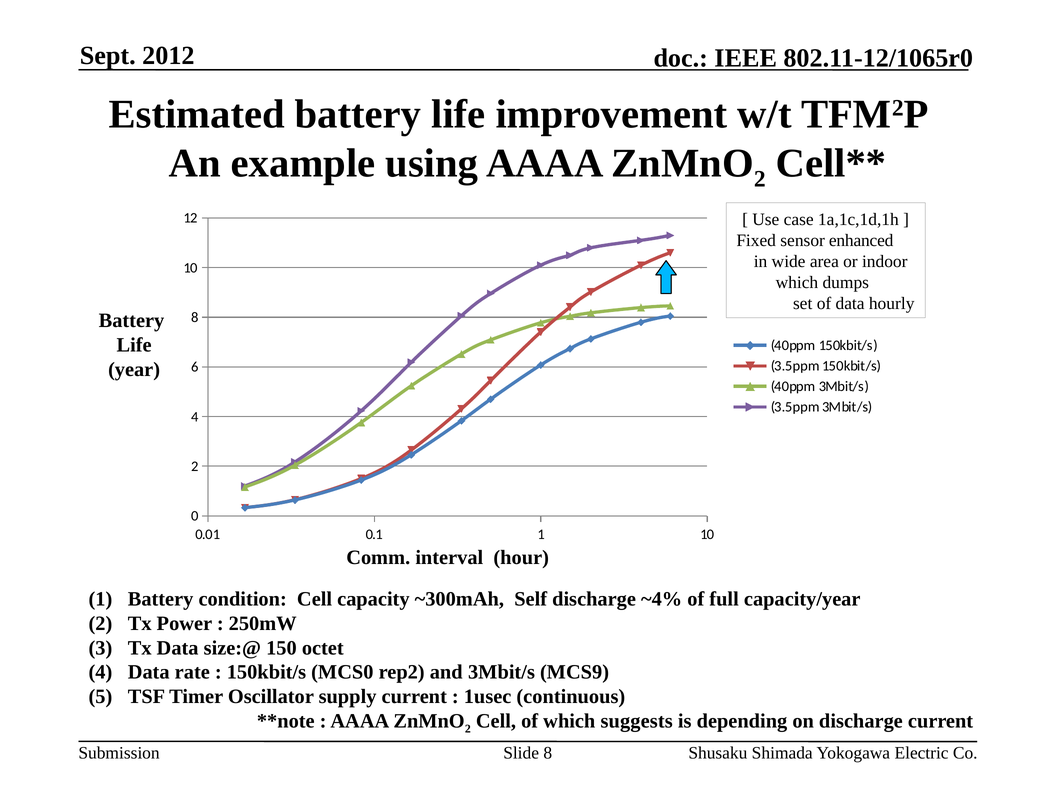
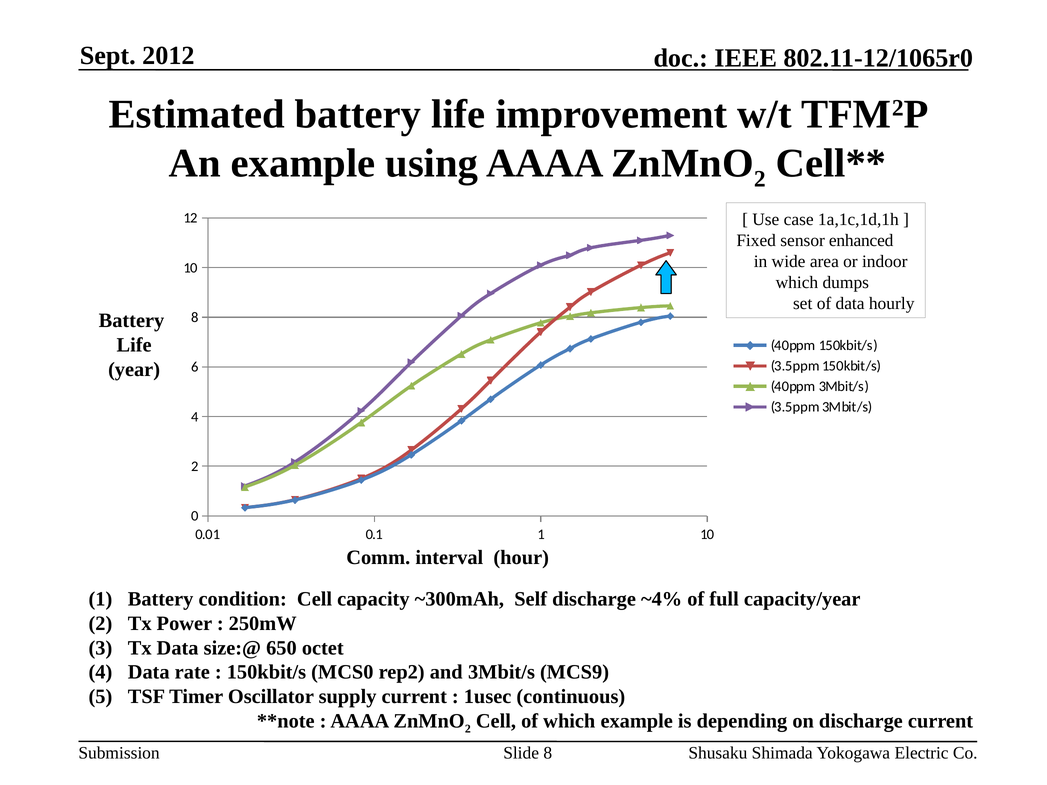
150: 150 -> 650
which suggests: suggests -> example
